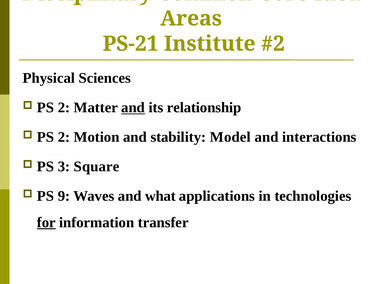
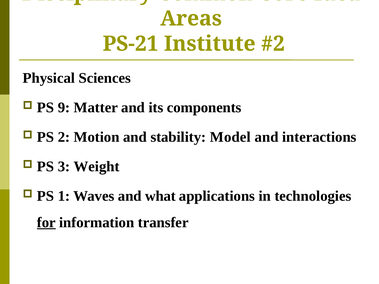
2 at (64, 108): 2 -> 9
and at (133, 108) underline: present -> none
relationship: relationship -> components
Square: Square -> Weight
9: 9 -> 1
